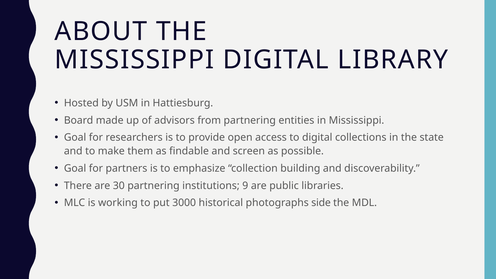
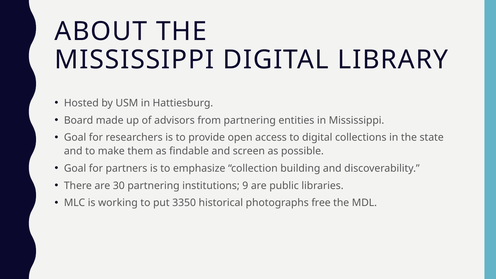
3000: 3000 -> 3350
side: side -> free
